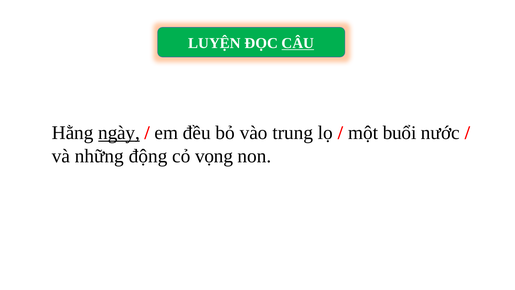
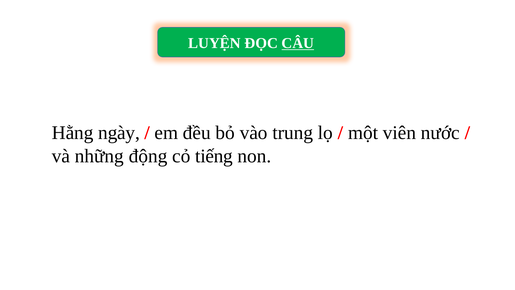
ngày underline: present -> none
buổi: buổi -> viên
vọng: vọng -> tiếng
